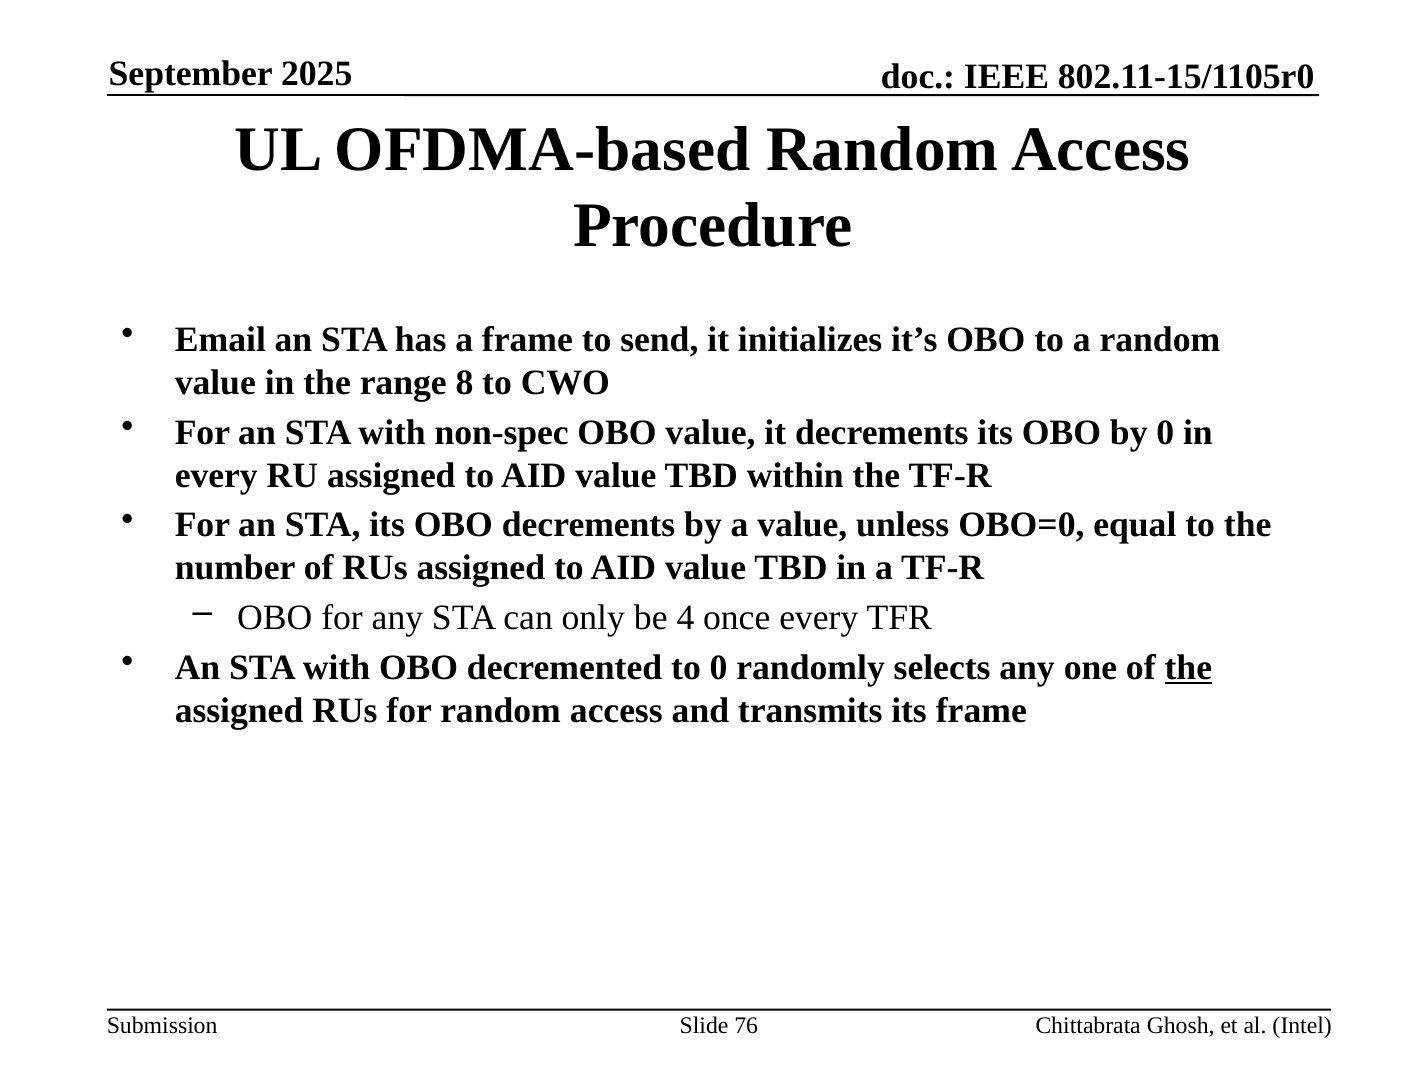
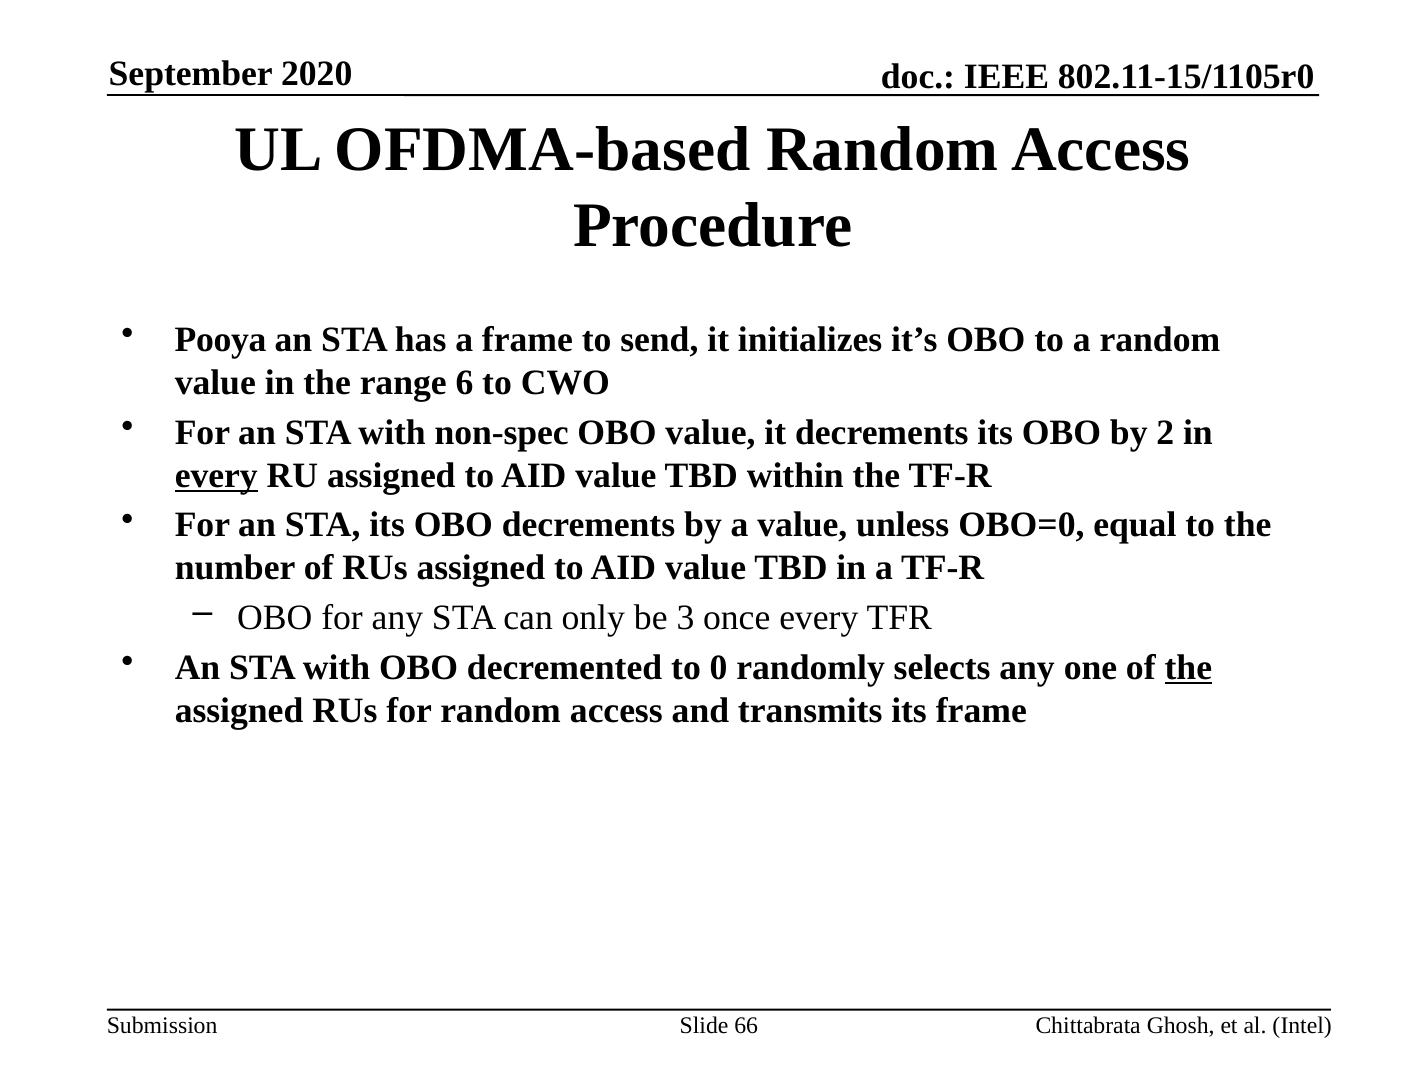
2025: 2025 -> 2020
Email: Email -> Pooya
8: 8 -> 6
by 0: 0 -> 2
every at (216, 475) underline: none -> present
4: 4 -> 3
76: 76 -> 66
